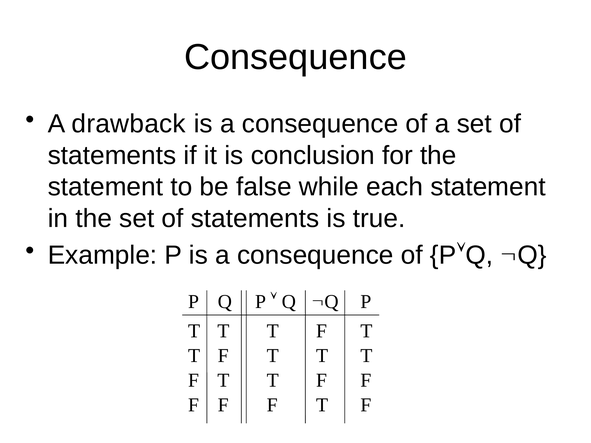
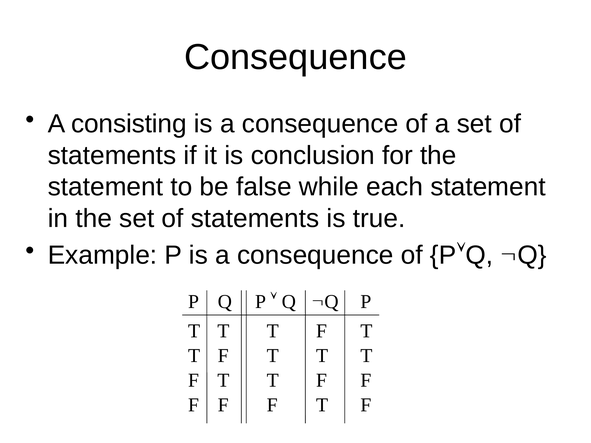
drawback: drawback -> consisting
